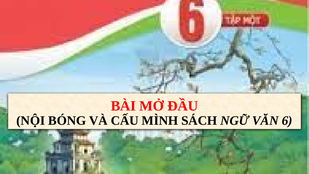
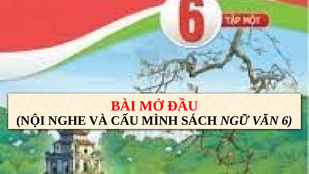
BÓNG: BÓNG -> NGHE
